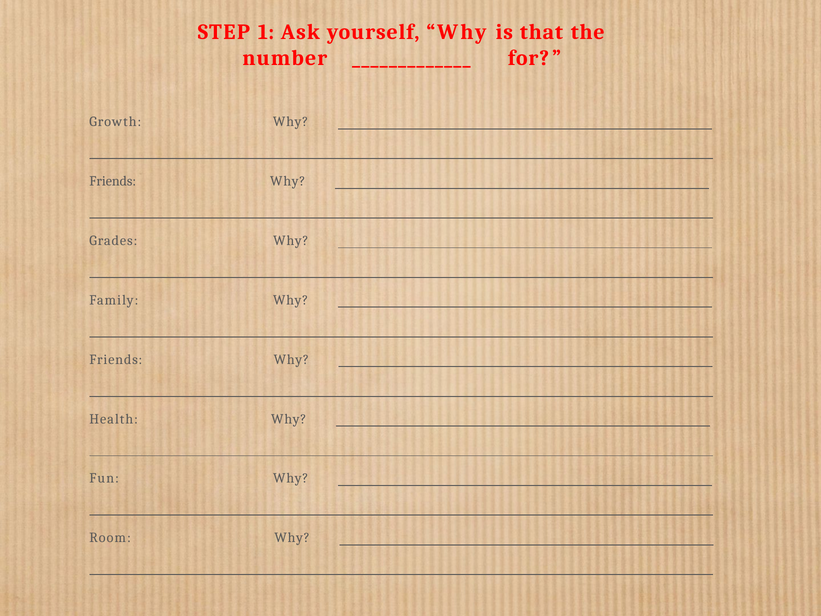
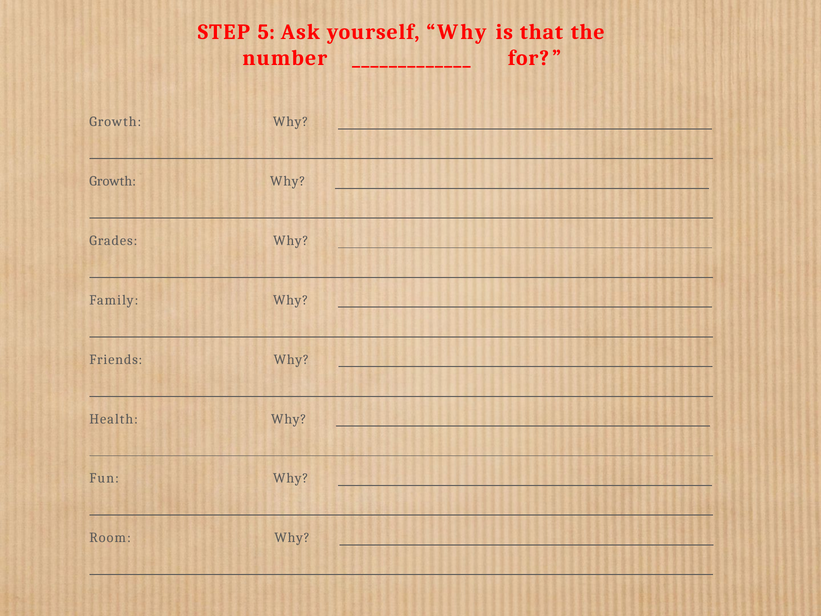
1: 1 -> 5
Friends at (113, 181): Friends -> Growth
